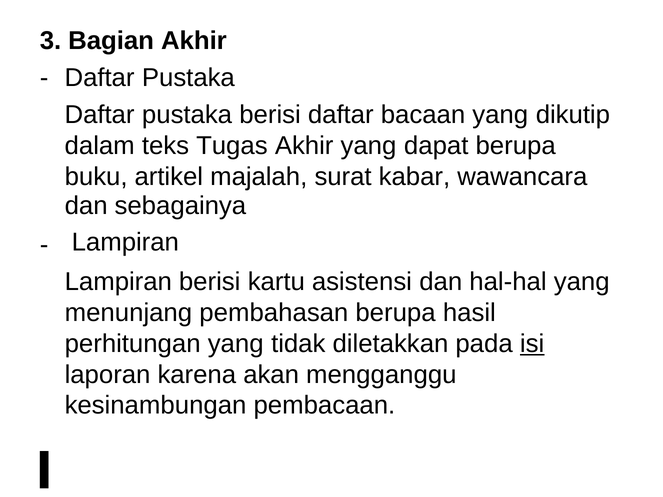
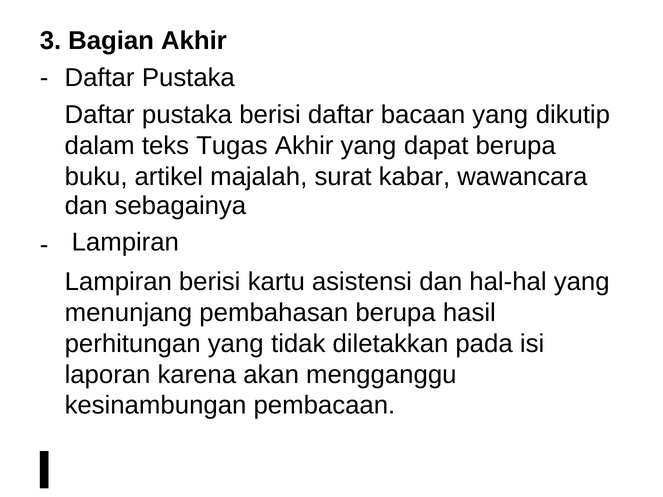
isi underline: present -> none
